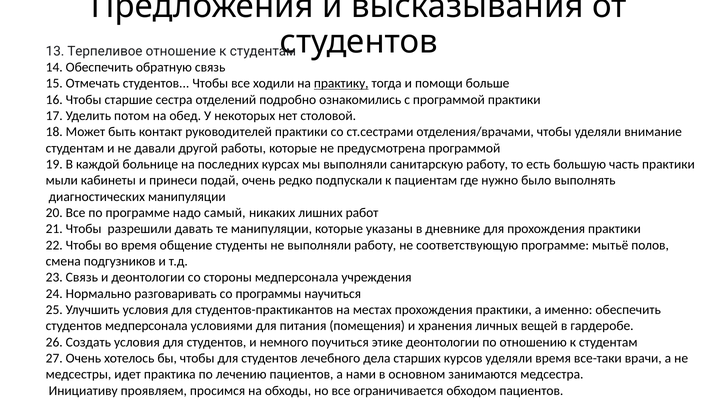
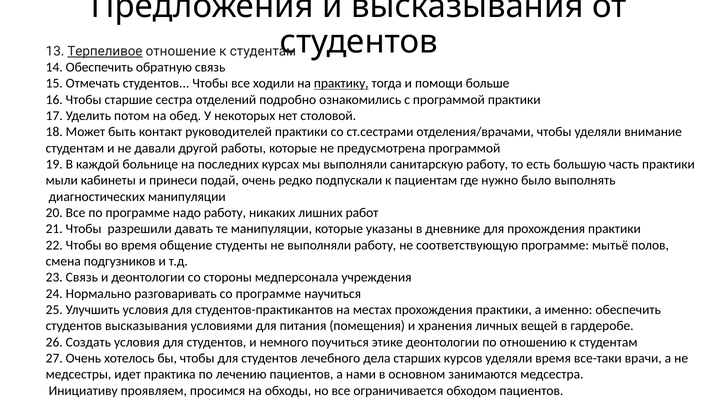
Терпеливое underline: none -> present
надо самый: самый -> работу
со программы: программы -> программе
студентов медперсонала: медперсонала -> высказывания
